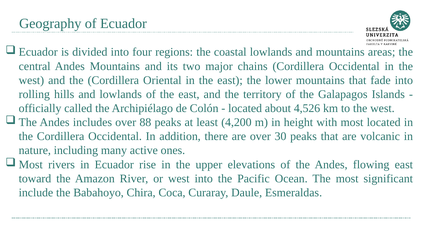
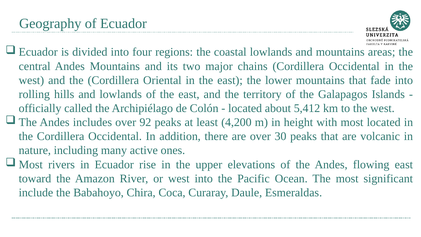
4,526: 4,526 -> 5,412
88: 88 -> 92
